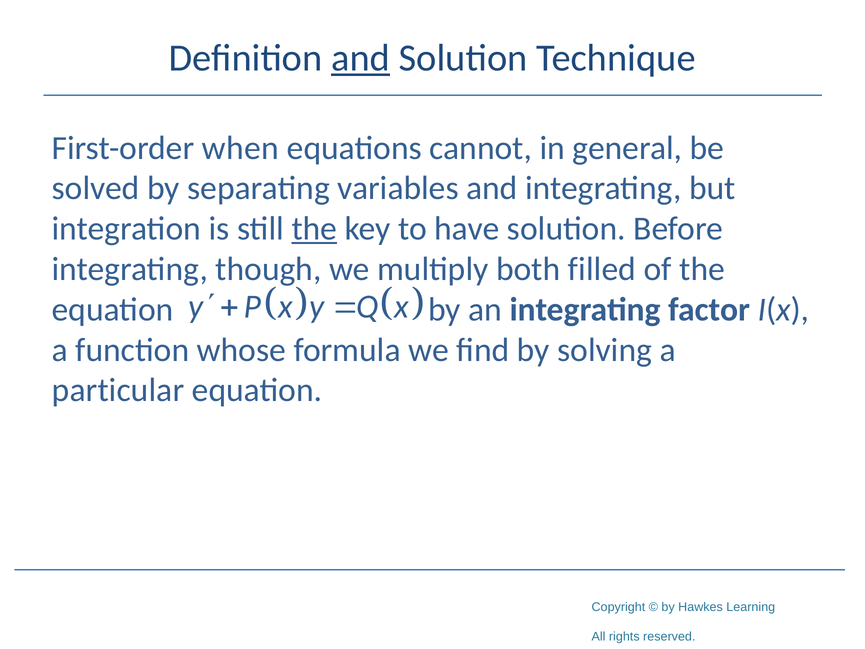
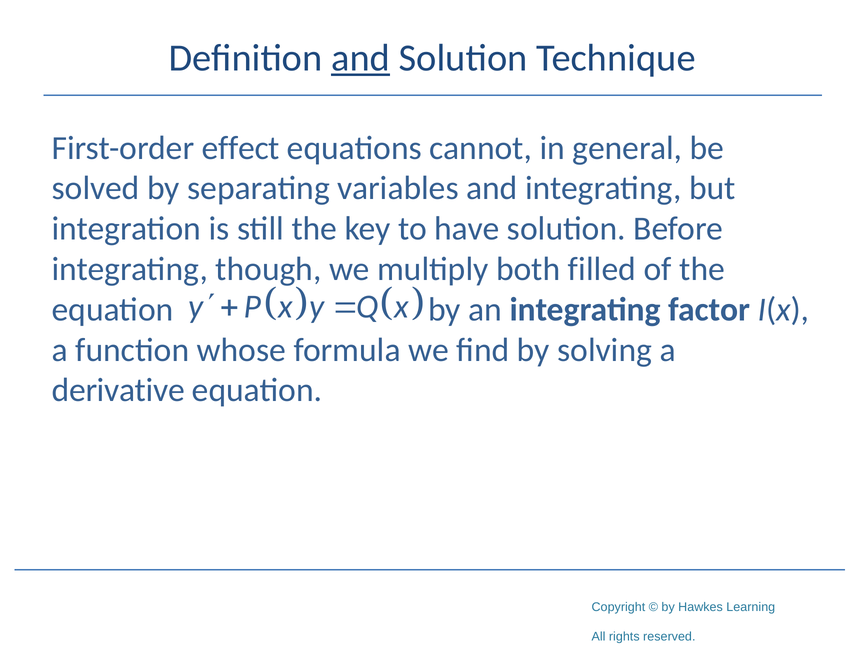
when: when -> effect
the at (314, 229) underline: present -> none
particular: particular -> derivative
